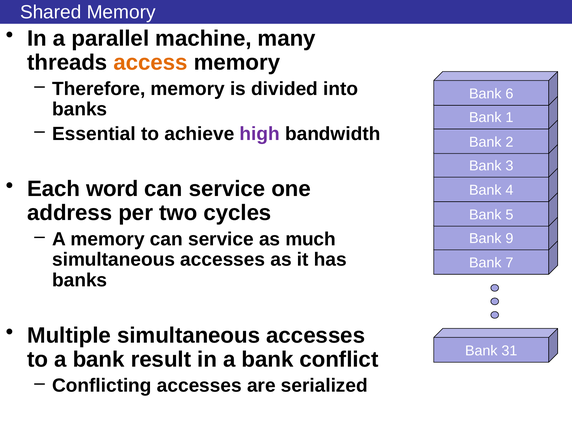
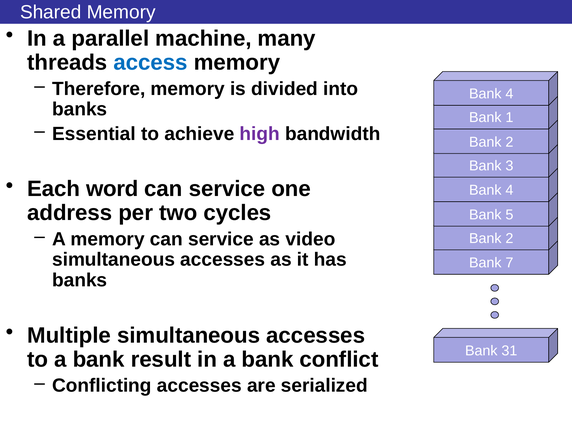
access colour: orange -> blue
6 at (509, 94): 6 -> 4
much: much -> video
9 at (509, 238): 9 -> 2
